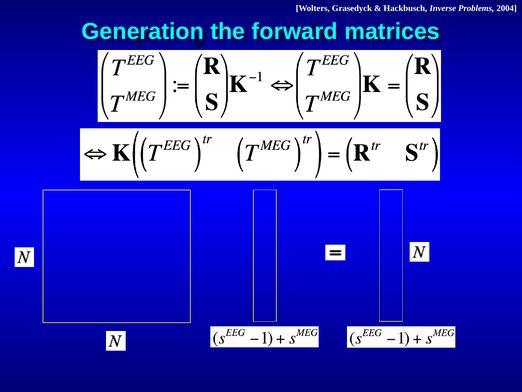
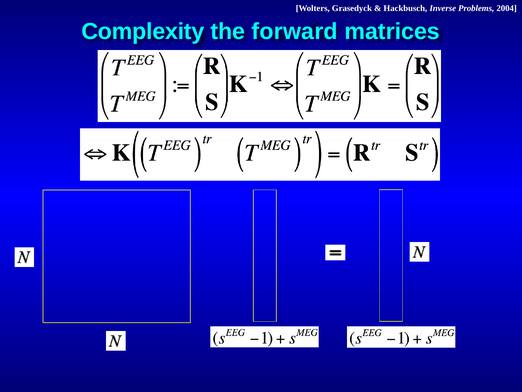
Generation: Generation -> Complexity
